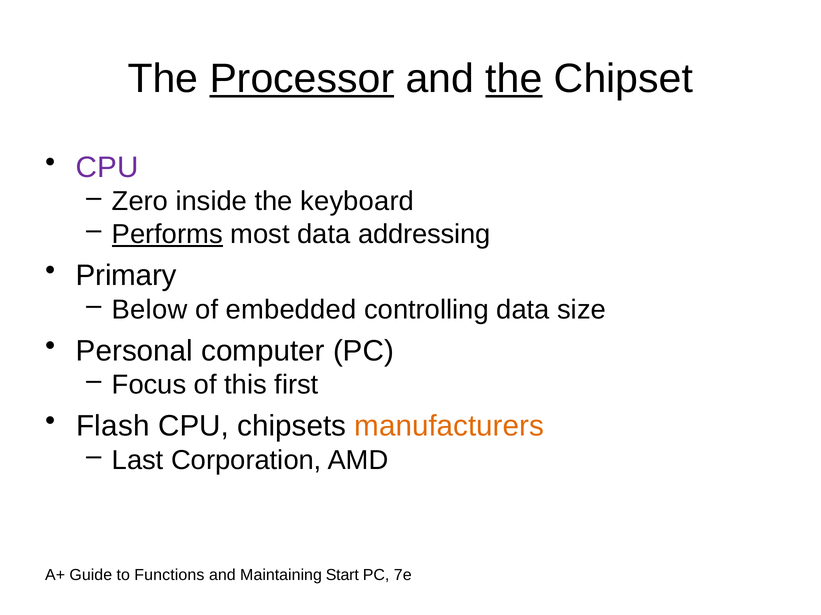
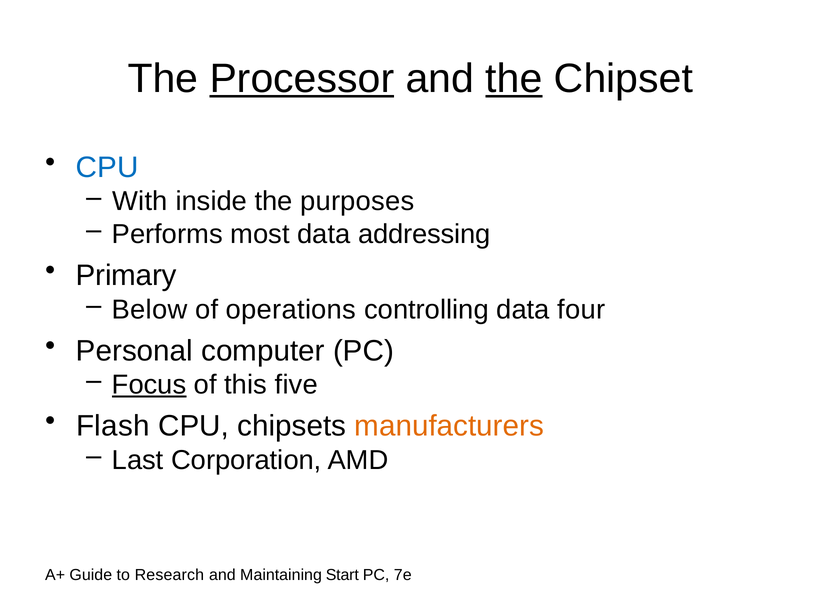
CPU at (107, 168) colour: purple -> blue
Zero: Zero -> With
keyboard: keyboard -> purposes
Performs underline: present -> none
embedded: embedded -> operations
size: size -> four
Focus underline: none -> present
first: first -> five
Functions: Functions -> Research
